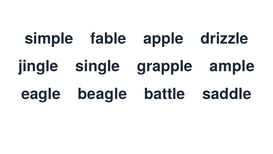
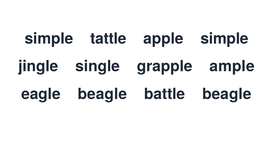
fable: fable -> tattle
apple drizzle: drizzle -> simple
battle saddle: saddle -> beagle
